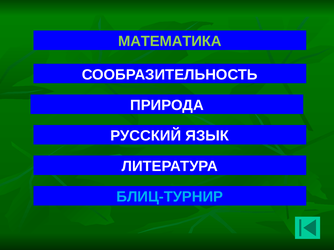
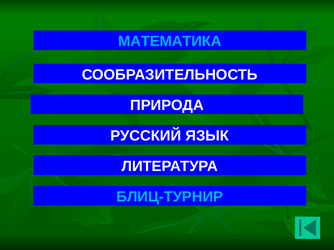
МАТЕМАТИКА colour: light green -> light blue
